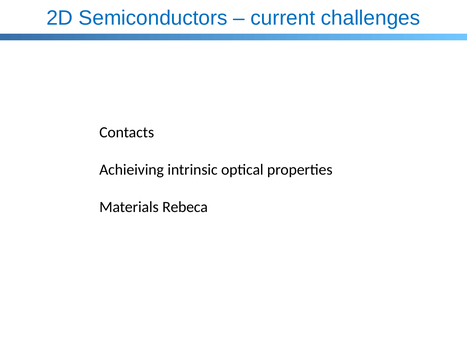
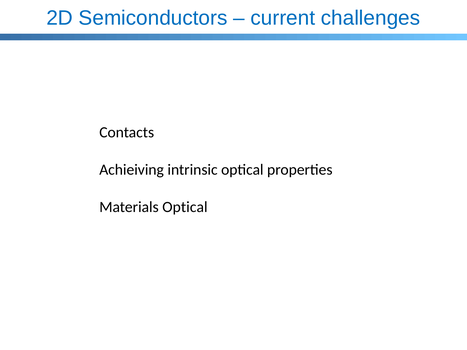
Materials Rebeca: Rebeca -> Optical
